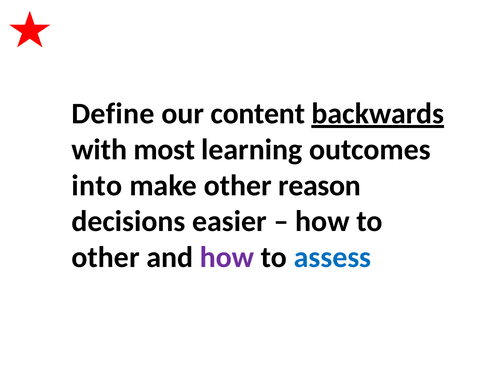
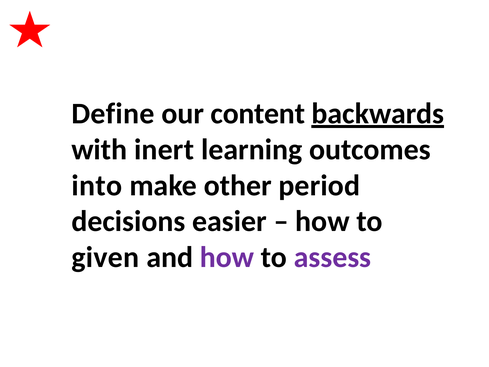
most: most -> inert
reason: reason -> period
other at (106, 257): other -> given
assess colour: blue -> purple
